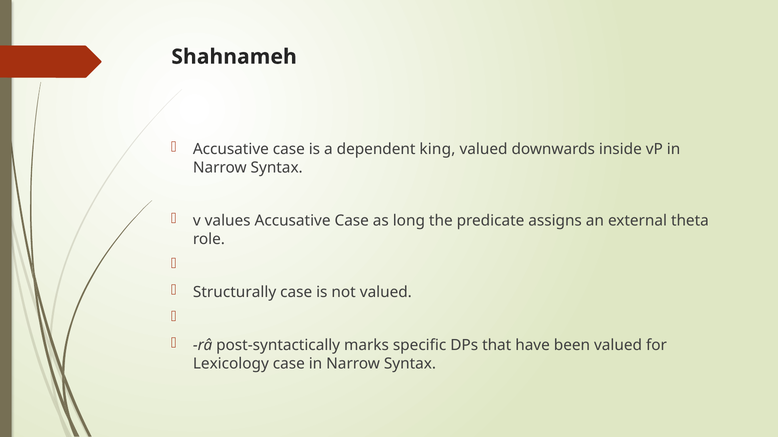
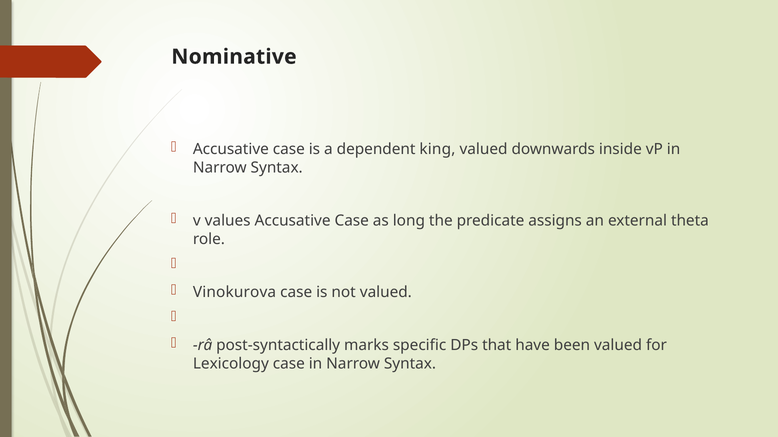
Shahnameh: Shahnameh -> Nominative
Structurally: Structurally -> Vinokurova
